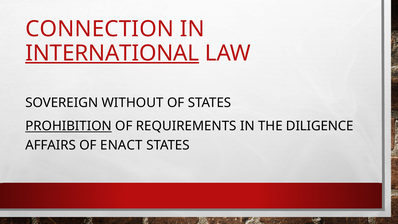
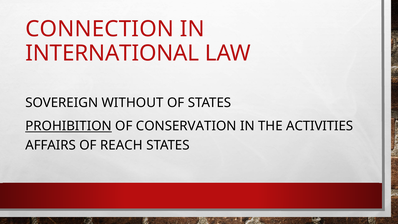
INTERNATIONAL underline: present -> none
REQUIREMENTS: REQUIREMENTS -> CONSERVATION
DILIGENCE: DILIGENCE -> ACTIVITIES
ENACT: ENACT -> REACH
